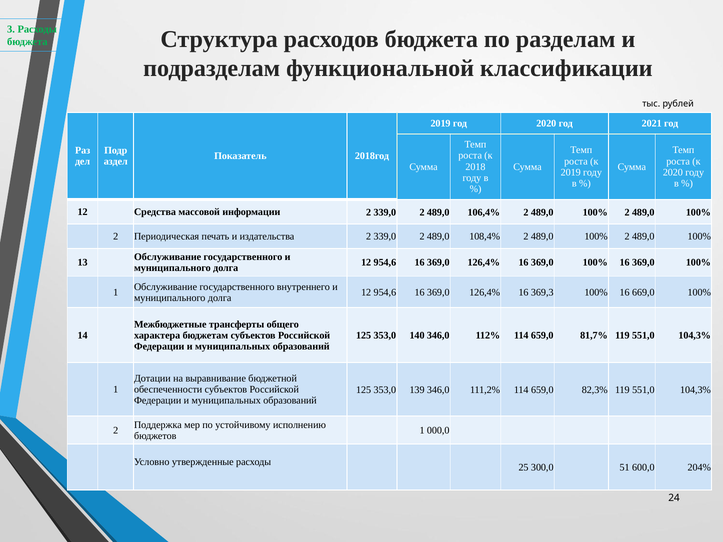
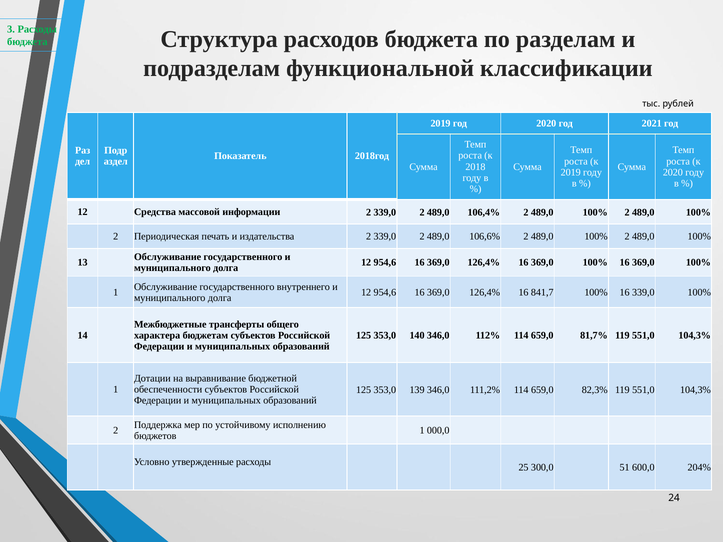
108,4%: 108,4% -> 106,6%
369,3: 369,3 -> 841,7
16 669,0: 669,0 -> 339,0
